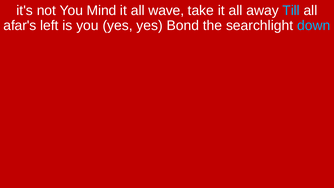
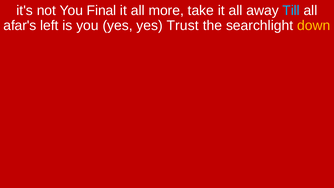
Mind: Mind -> Final
wave: wave -> more
Bond: Bond -> Trust
down colour: light blue -> yellow
